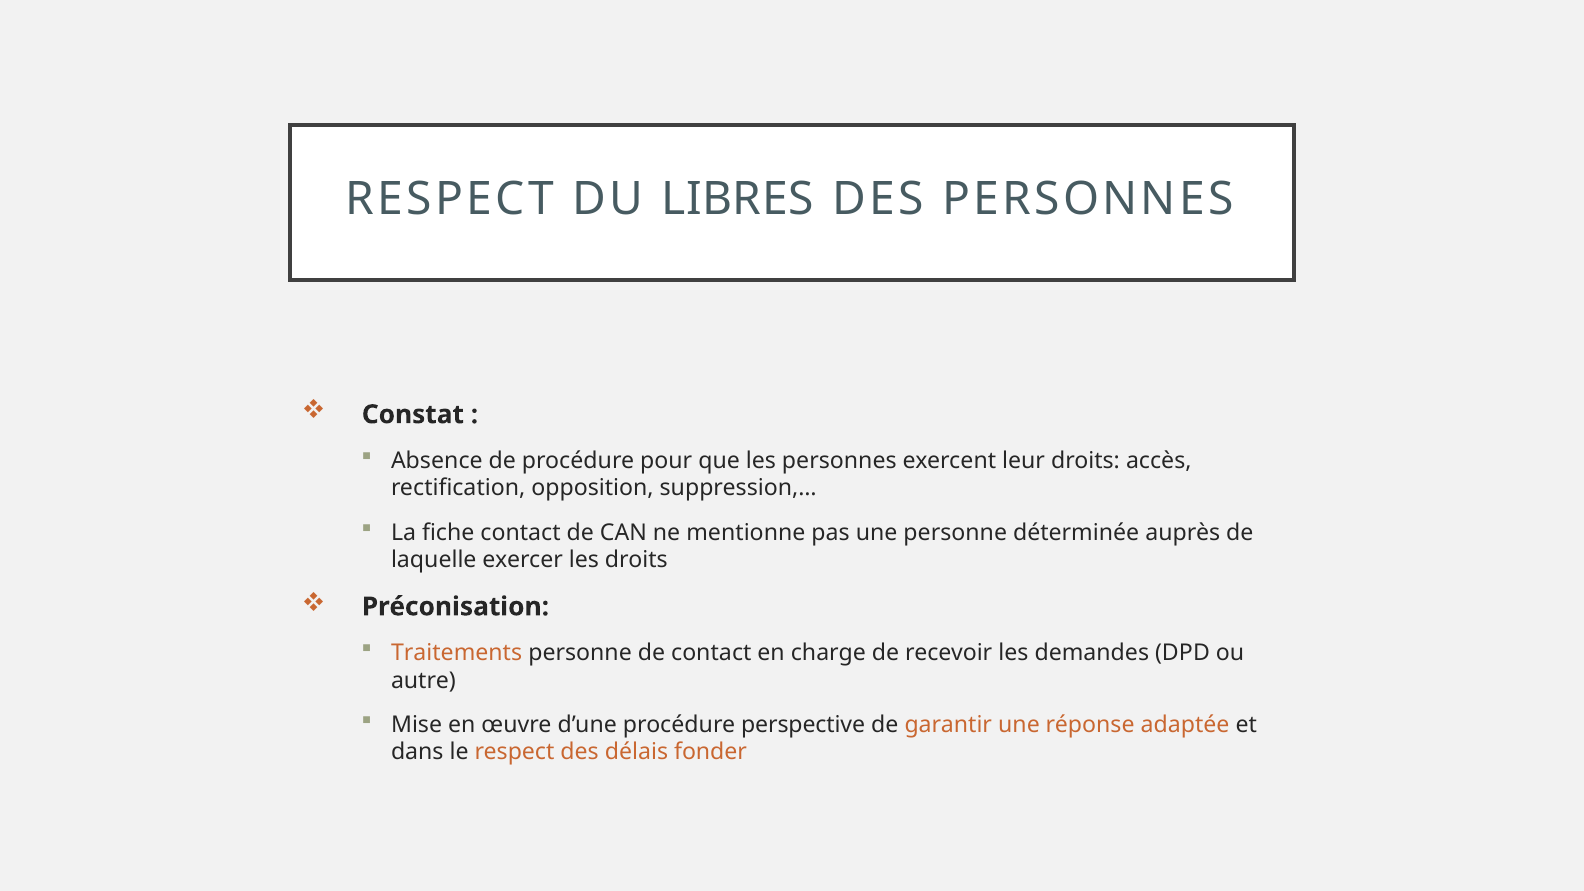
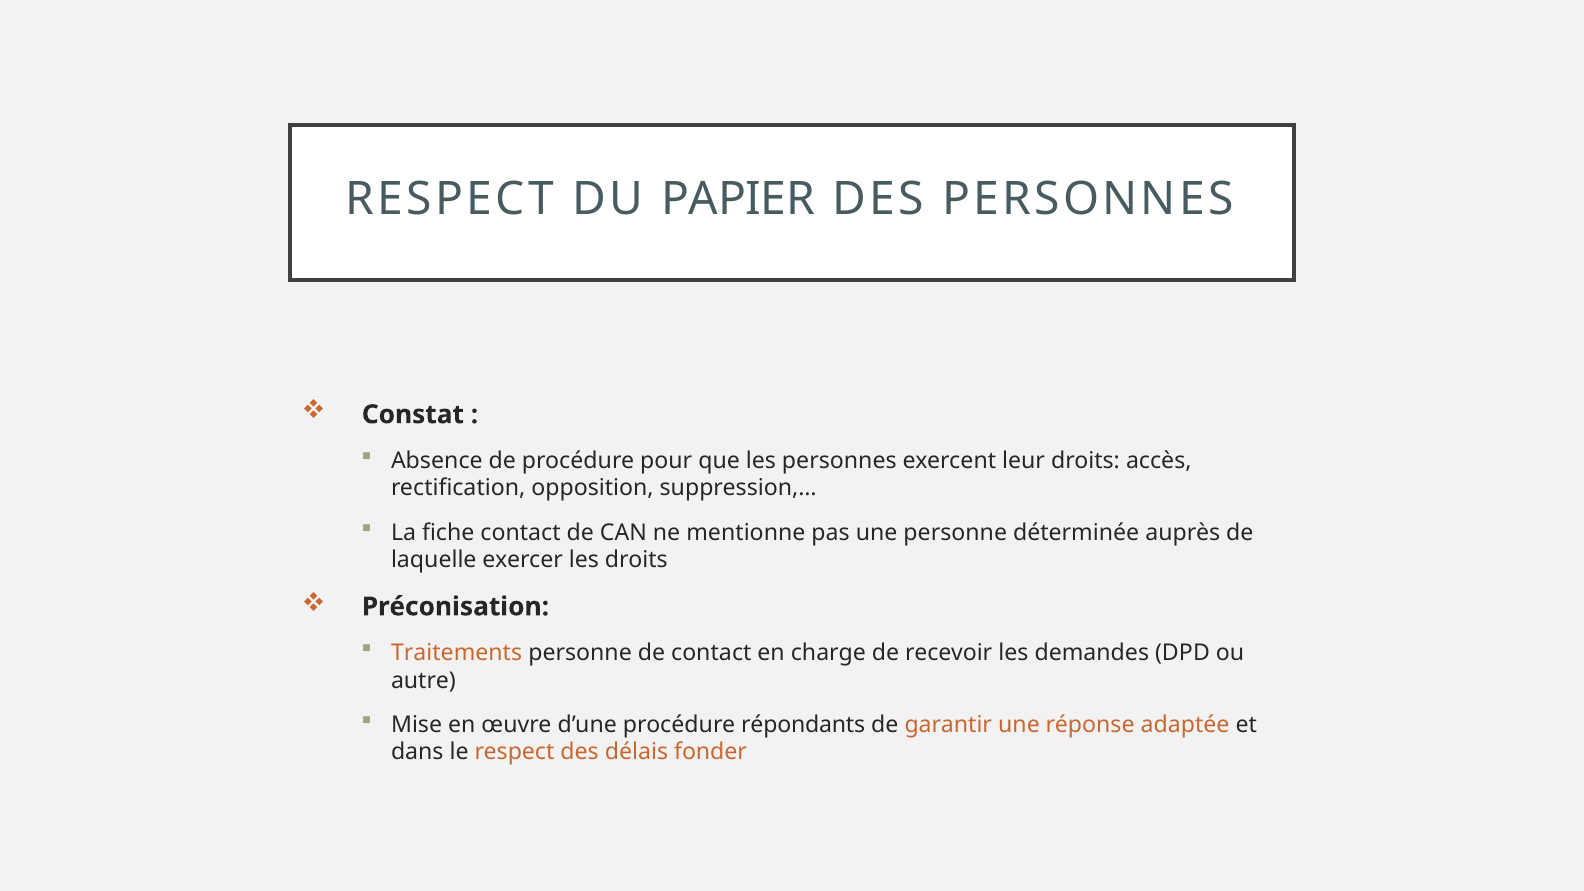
LIBRES: LIBRES -> PAPIER
perspective: perspective -> répondants
